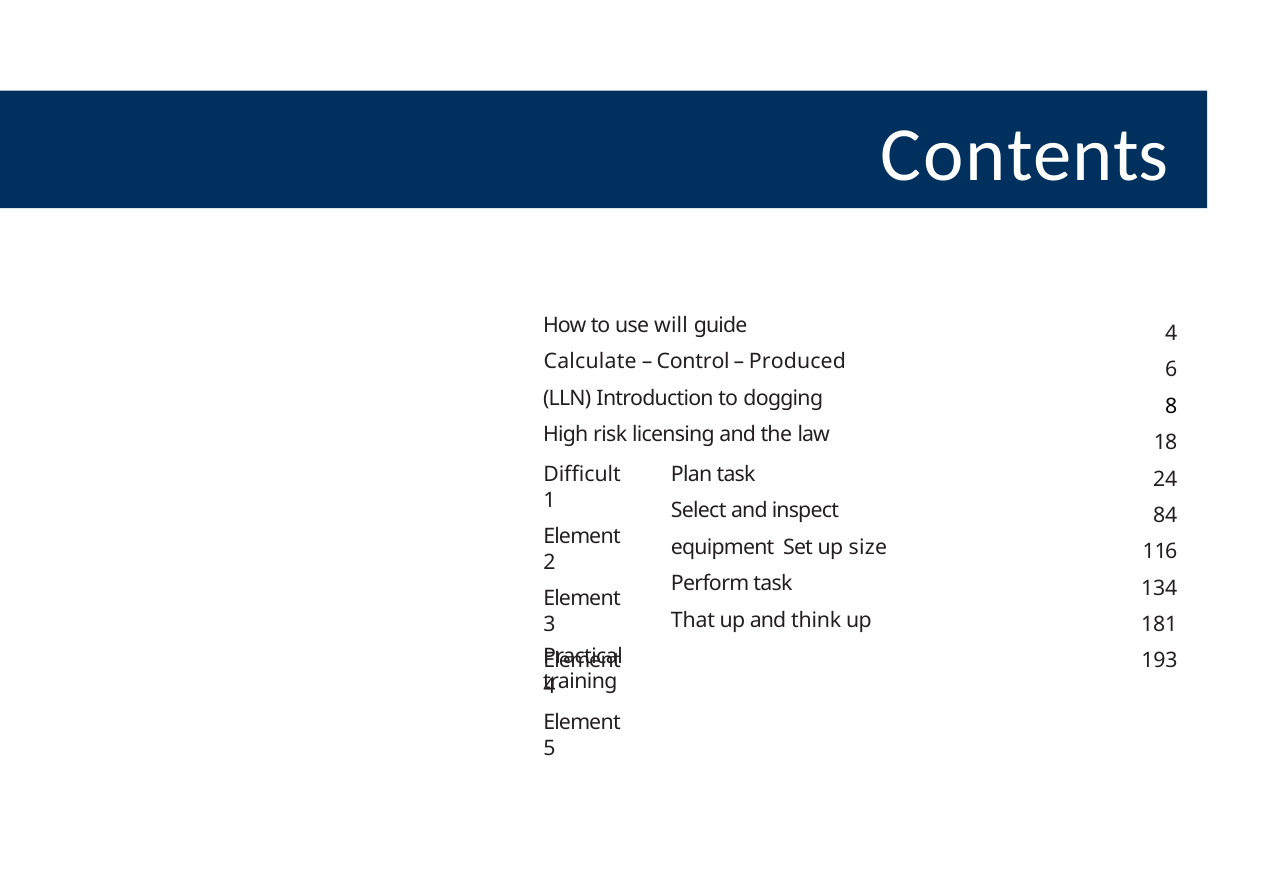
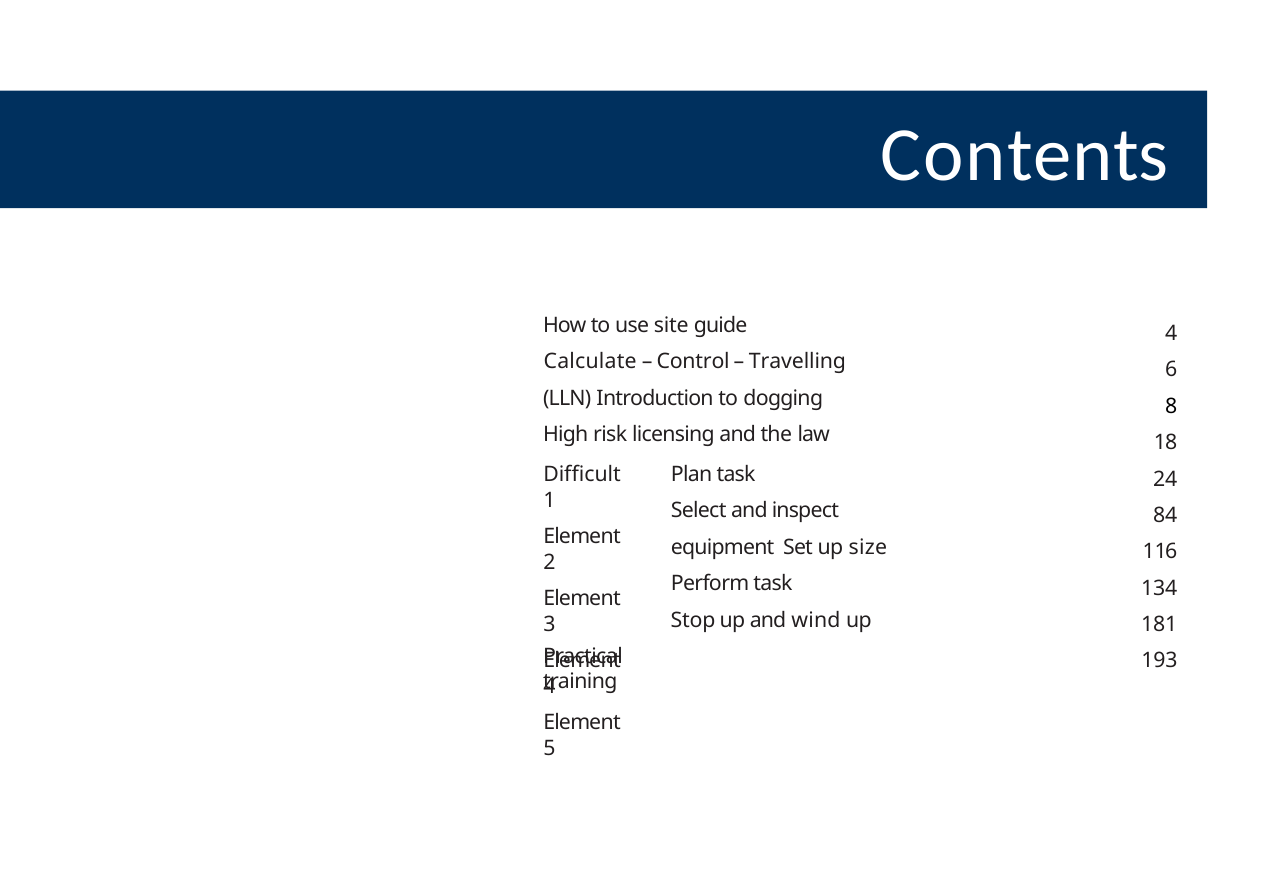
will: will -> site
Produced: Produced -> Travelling
That: That -> Stop
think: think -> wind
